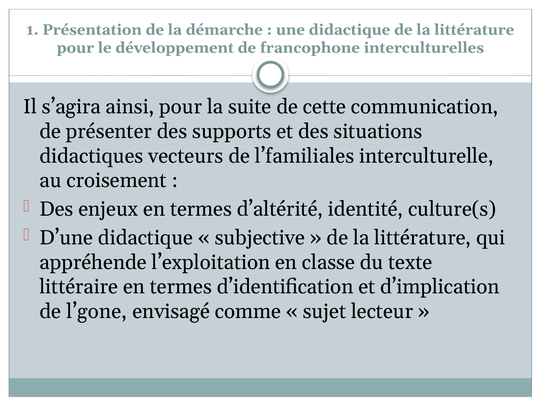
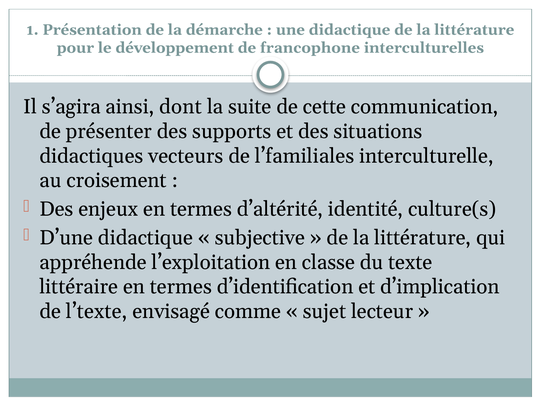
ainsi pour: pour -> dont
l’gone: l’gone -> l’texte
